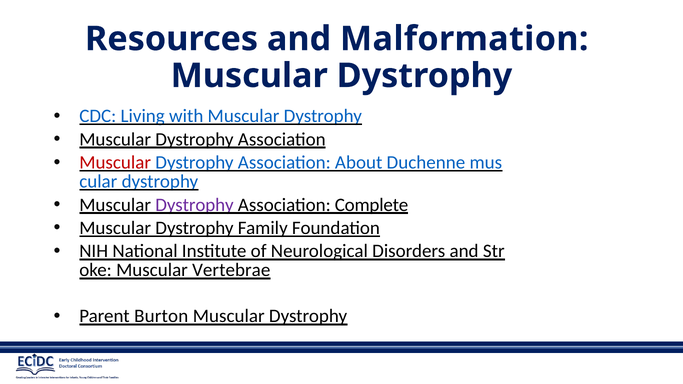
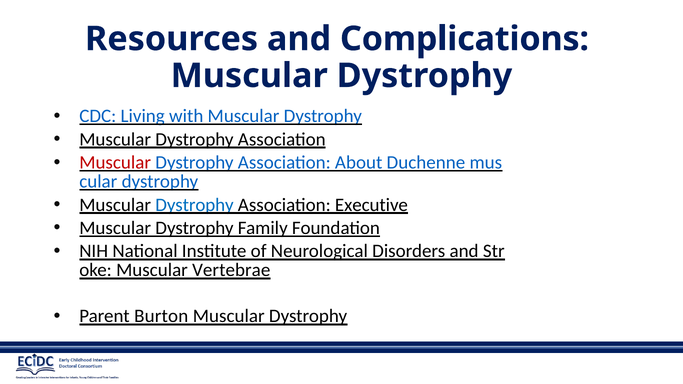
Malformation: Malformation -> Complications
Dystrophy at (194, 205) colour: purple -> blue
Complete: Complete -> Executive
